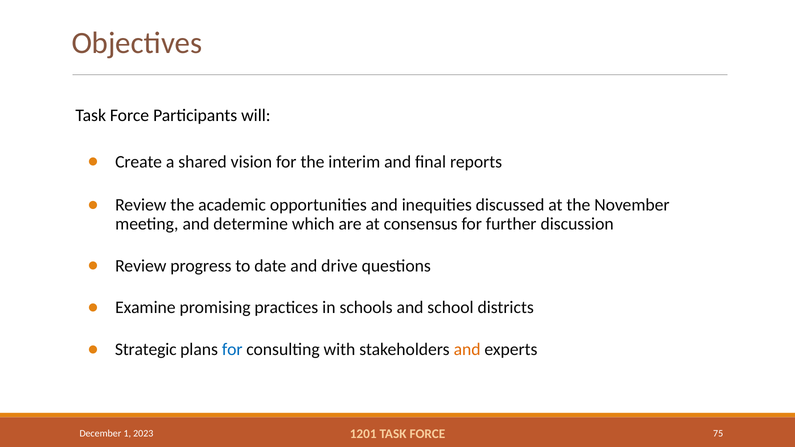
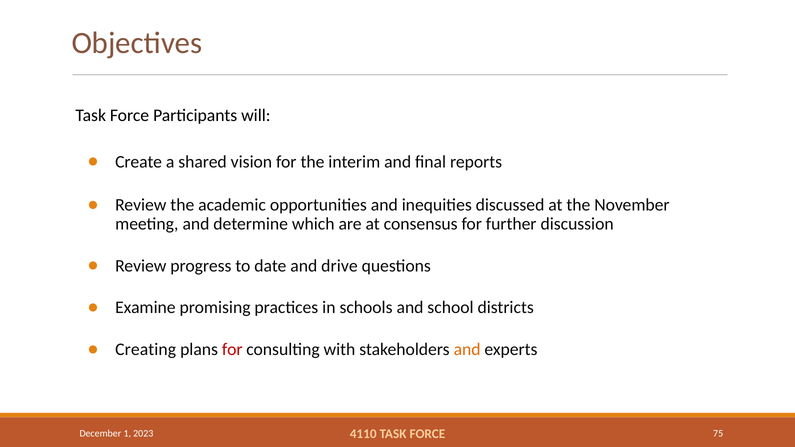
Strategic: Strategic -> Creating
for at (232, 350) colour: blue -> red
1201: 1201 -> 4110
